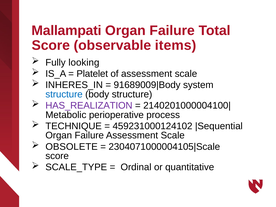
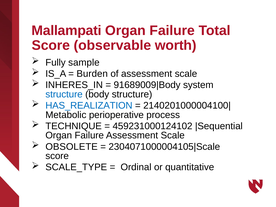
items: items -> worth
looking: looking -> sample
Platelet: Platelet -> Burden
HAS_REALIZATION colour: purple -> blue
